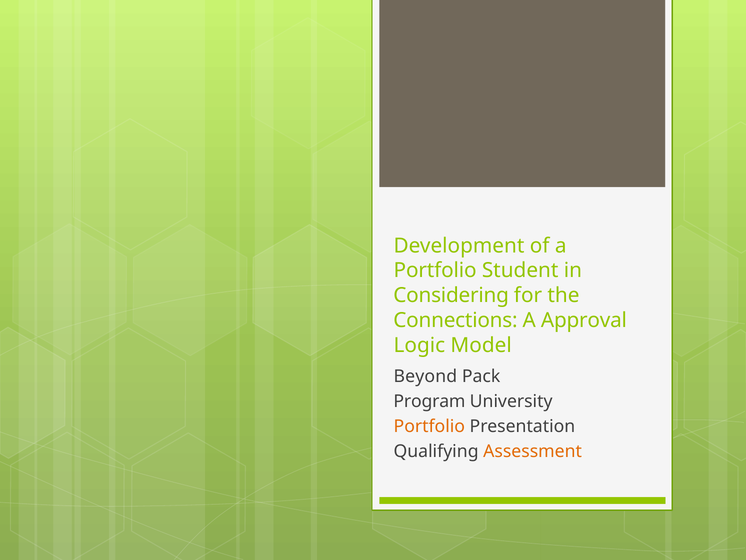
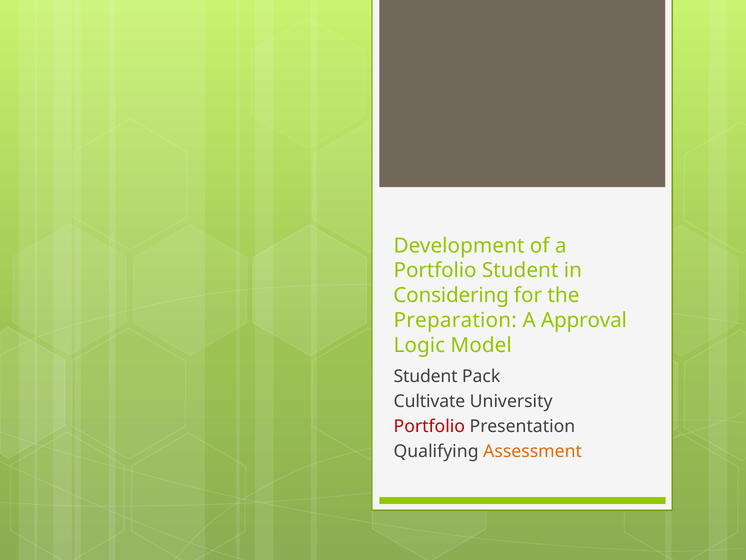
Connections: Connections -> Preparation
Beyond at (425, 376): Beyond -> Student
Program: Program -> Cultivate
Portfolio at (429, 426) colour: orange -> red
